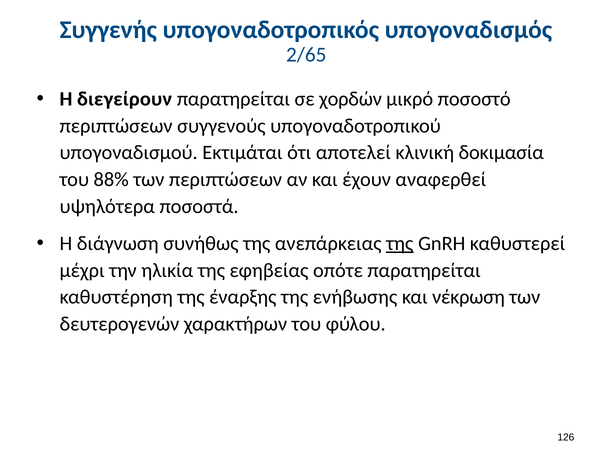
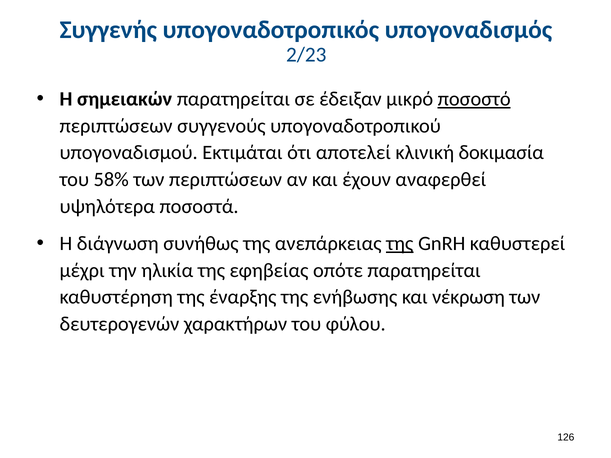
2/65: 2/65 -> 2/23
διεγείρουν: διεγείρουν -> σημειακών
χορδών: χορδών -> έδειξαν
ποσοστό underline: none -> present
88%: 88% -> 58%
